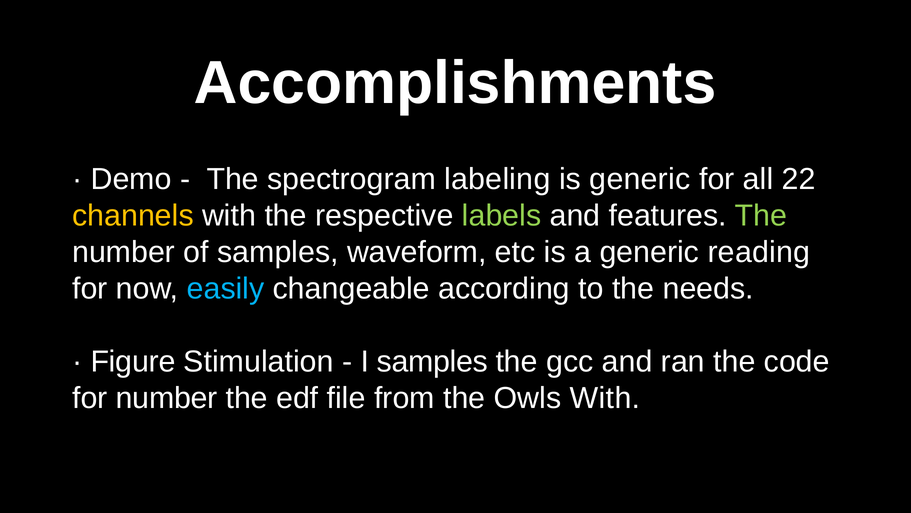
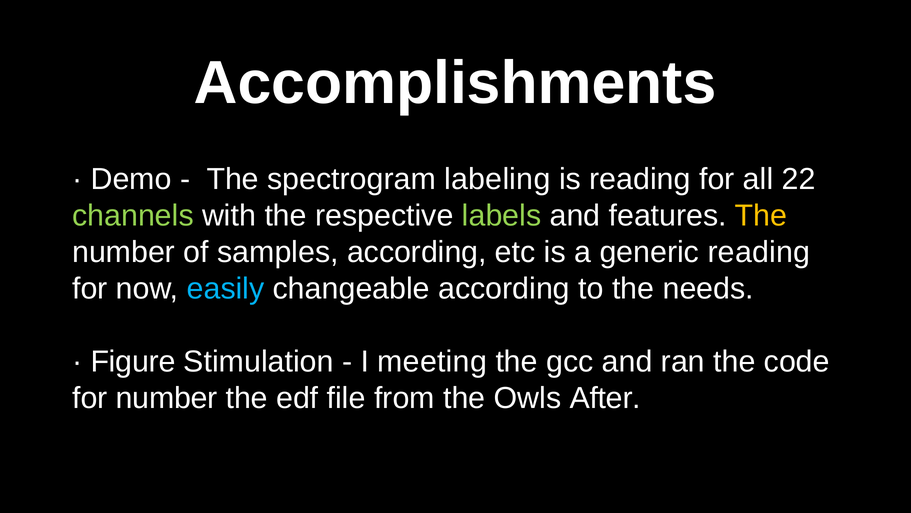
is generic: generic -> reading
channels colour: yellow -> light green
The at (761, 215) colour: light green -> yellow
samples waveform: waveform -> according
I samples: samples -> meeting
Owls With: With -> After
